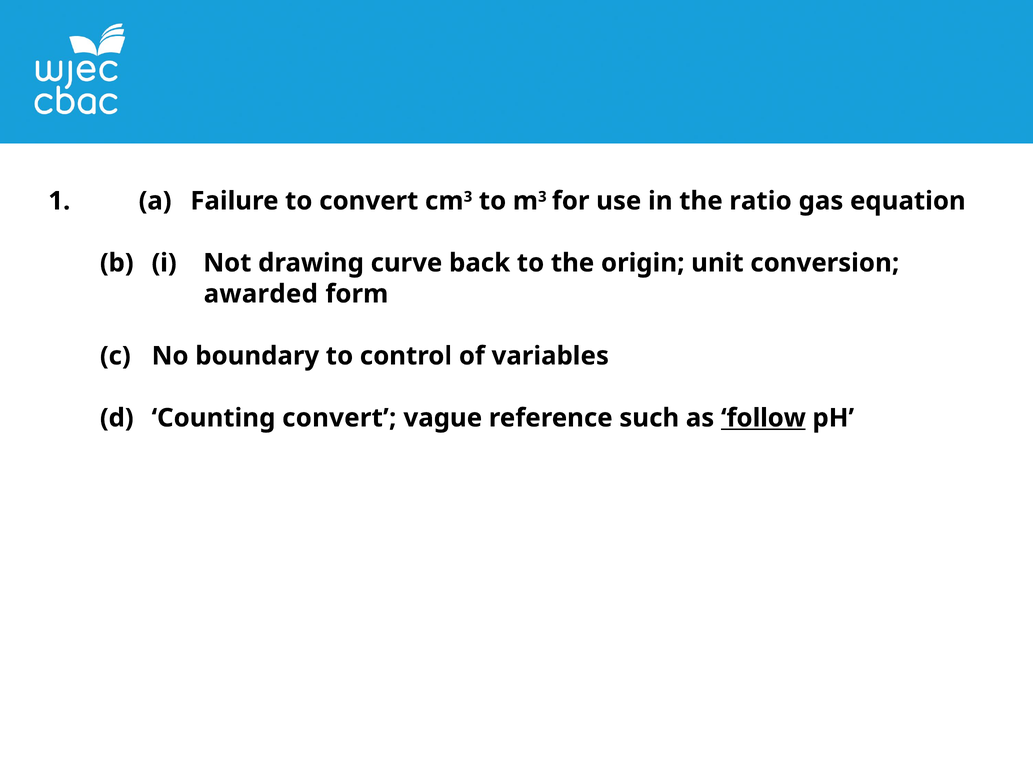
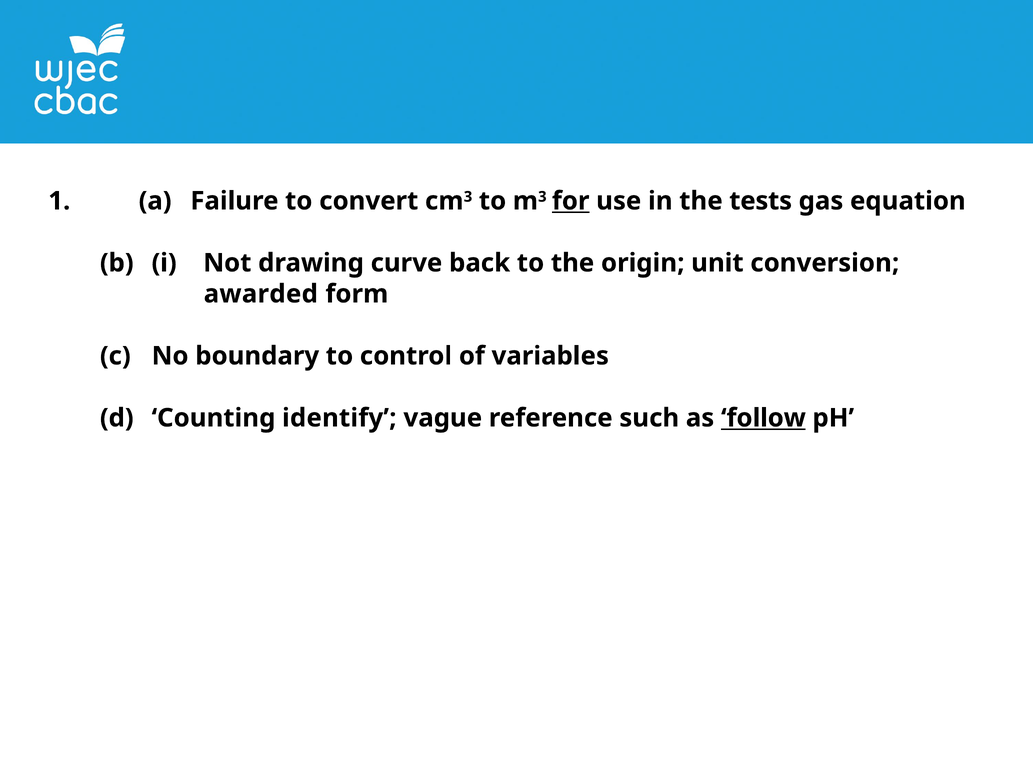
for underline: none -> present
ratio: ratio -> tests
Counting convert: convert -> identify
